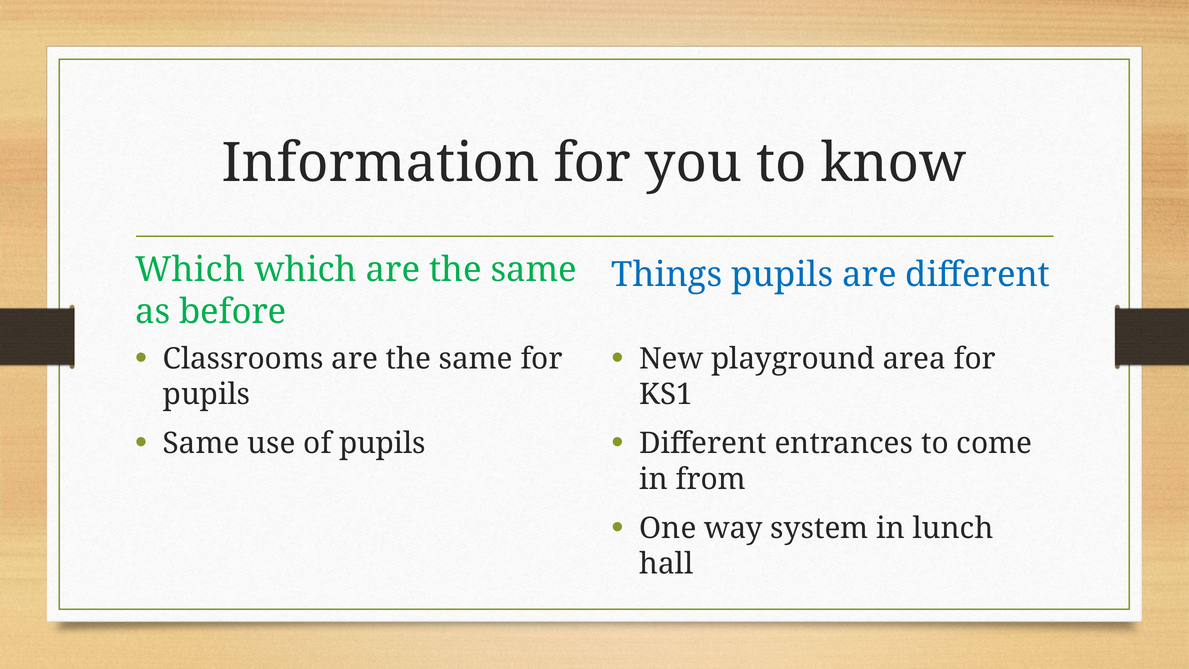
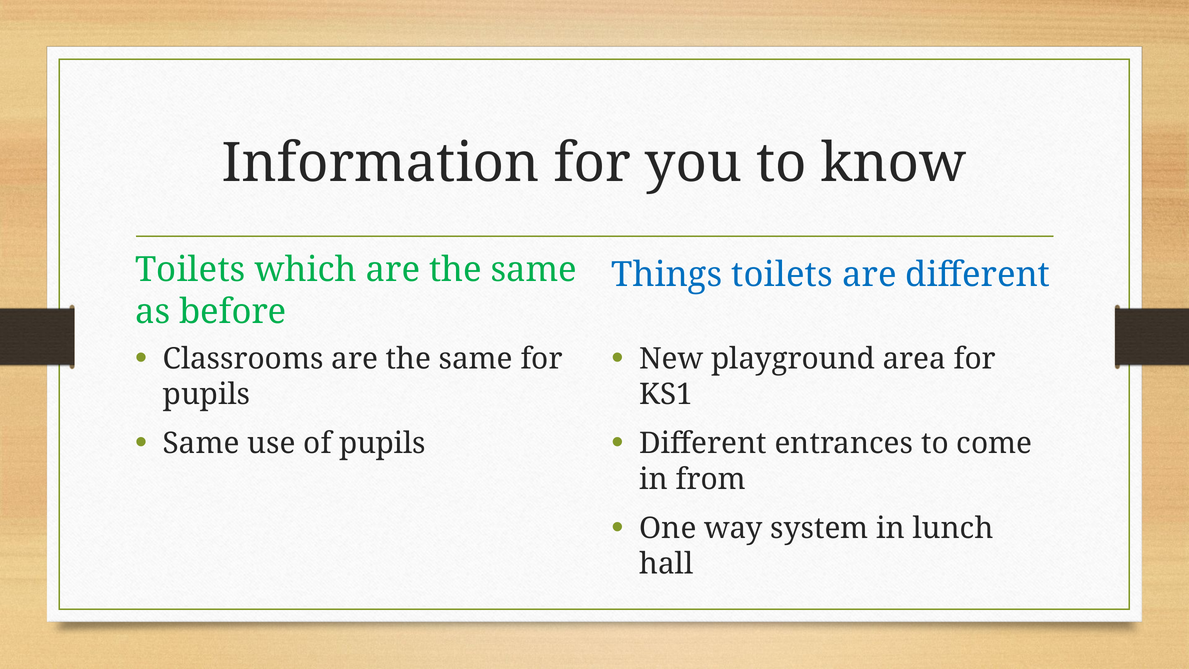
Which at (190, 270): Which -> Toilets
Things pupils: pupils -> toilets
